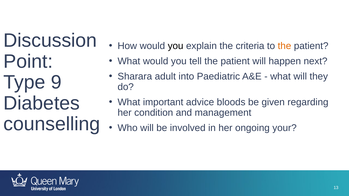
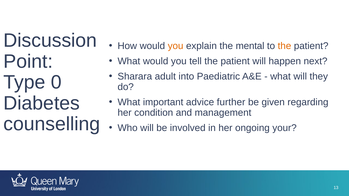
you at (176, 46) colour: black -> orange
criteria: criteria -> mental
9: 9 -> 0
bloods: bloods -> further
